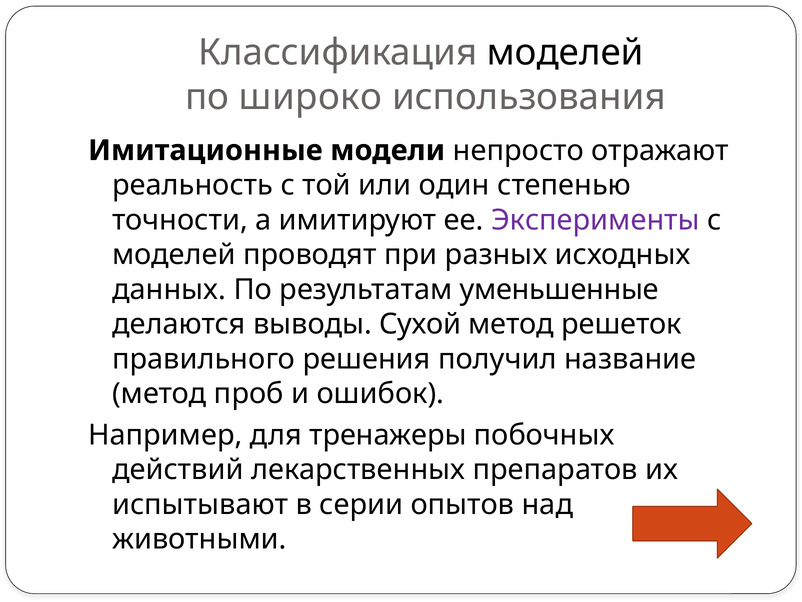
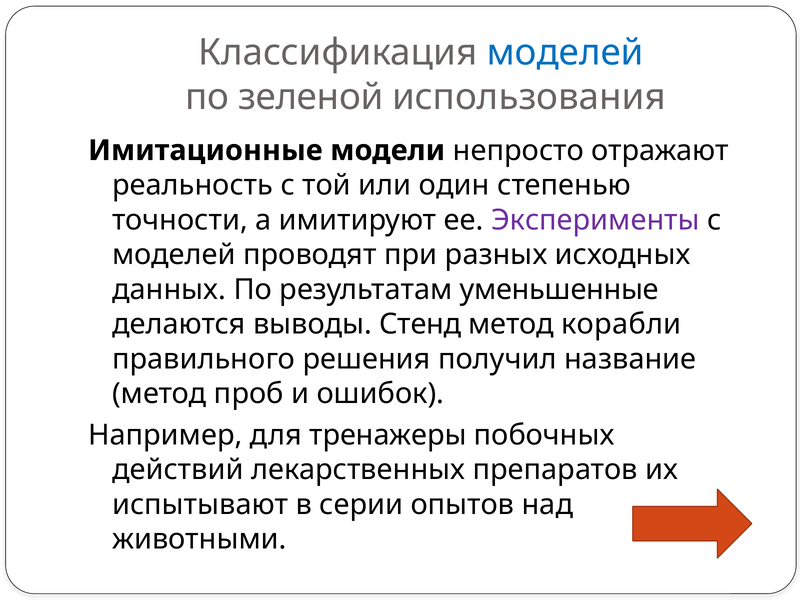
моделей at (565, 53) colour: black -> blue
широко: широко -> зеленой
Сухой: Сухой -> Стенд
решеток: решеток -> корабли
